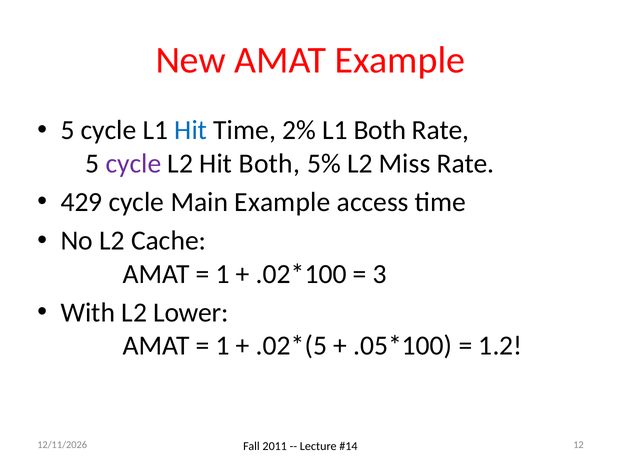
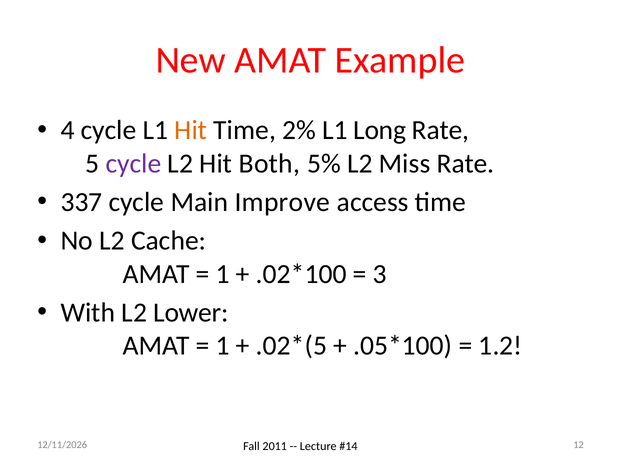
5 at (68, 130): 5 -> 4
Hit at (191, 130) colour: blue -> orange
L1 Both: Both -> Long
429: 429 -> 337
Main Example: Example -> Improve
